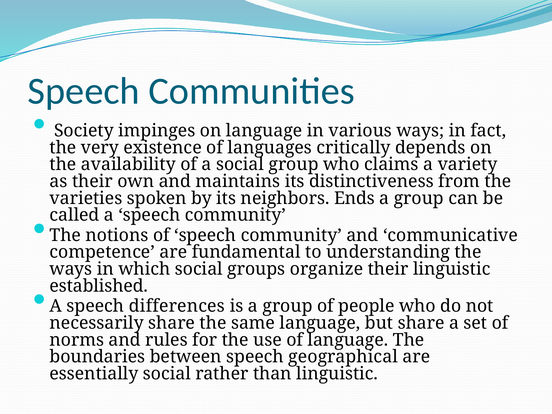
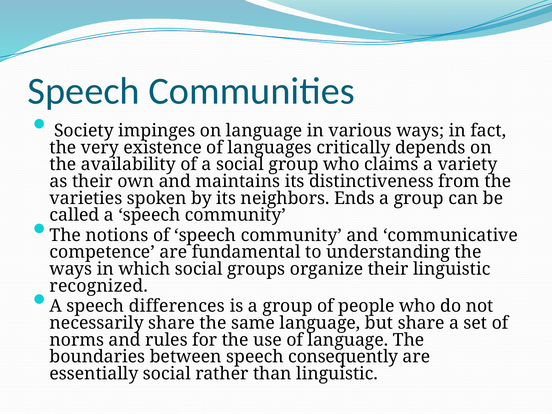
established: established -> recognized
geographical: geographical -> consequently
